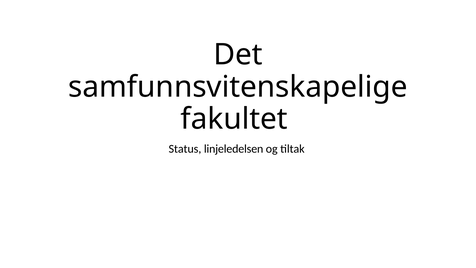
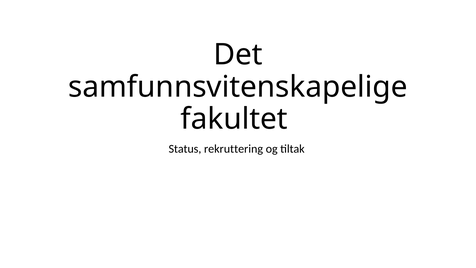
linjeledelsen: linjeledelsen -> rekruttering
